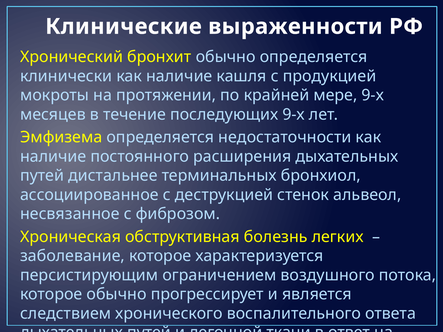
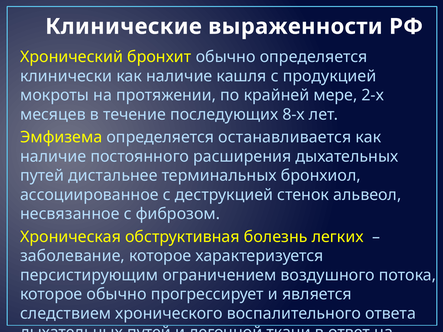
мере 9-х: 9-х -> 2-х
последующих 9-х: 9-х -> 8-х
недостаточности: недостаточности -> останавливается
